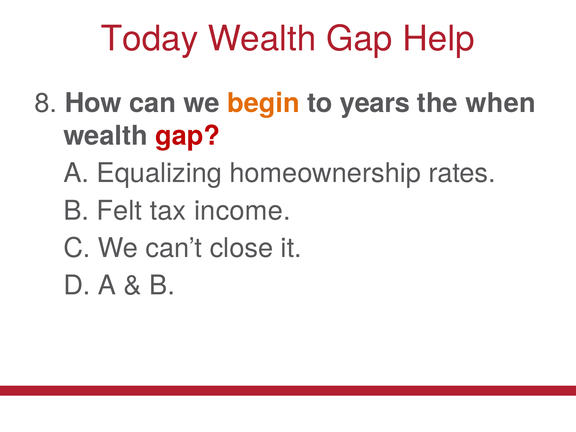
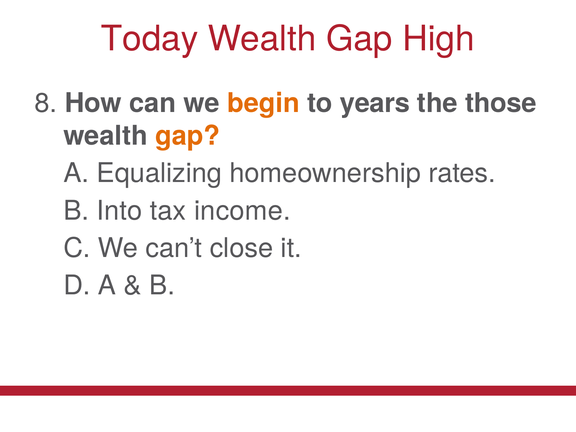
Help: Help -> High
when: when -> those
gap at (188, 136) colour: red -> orange
Felt: Felt -> Into
